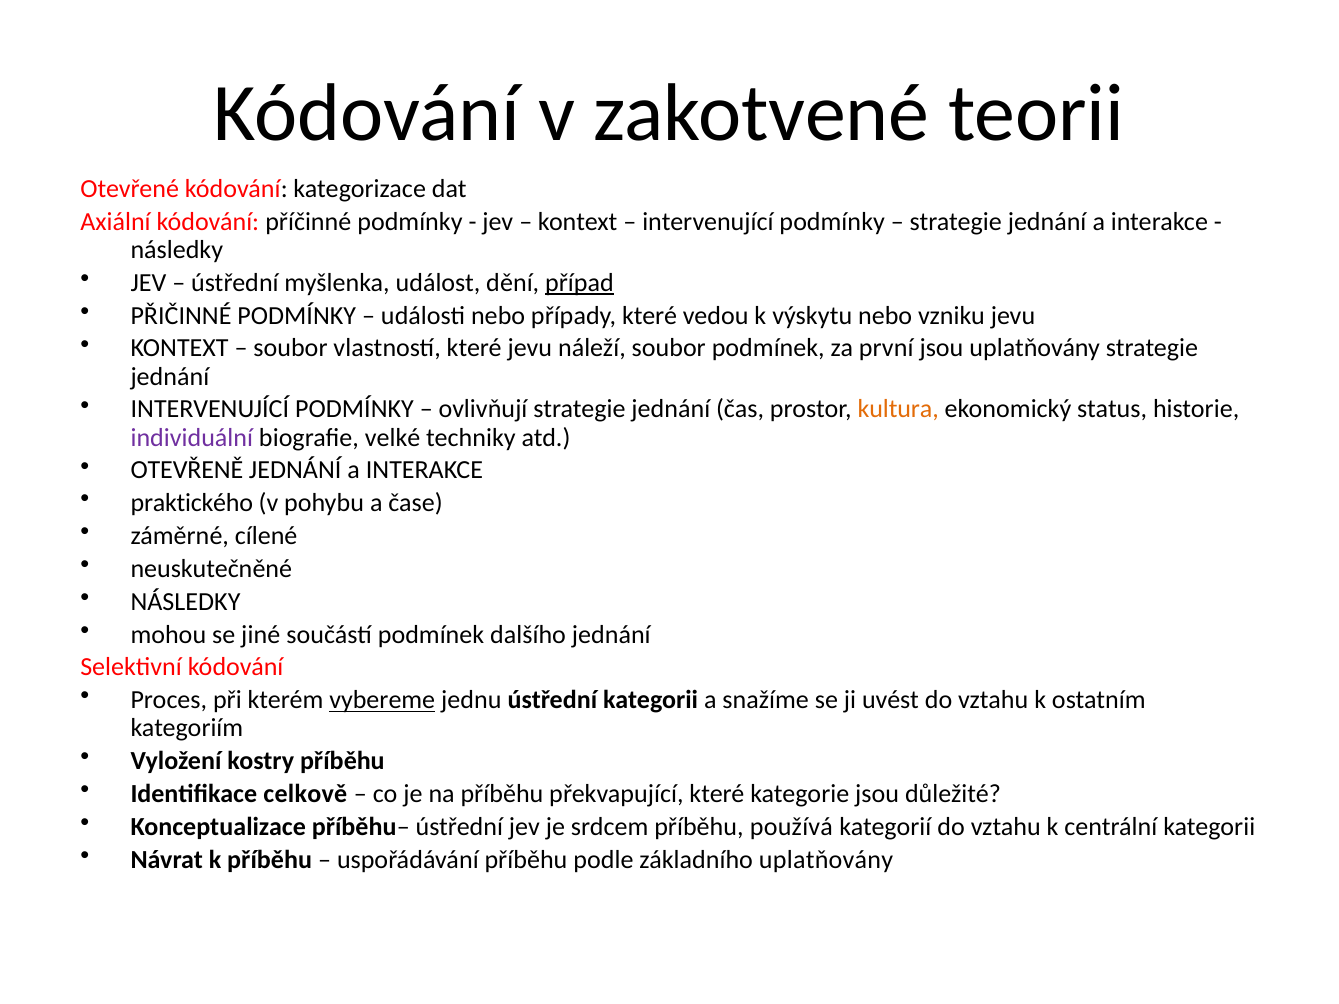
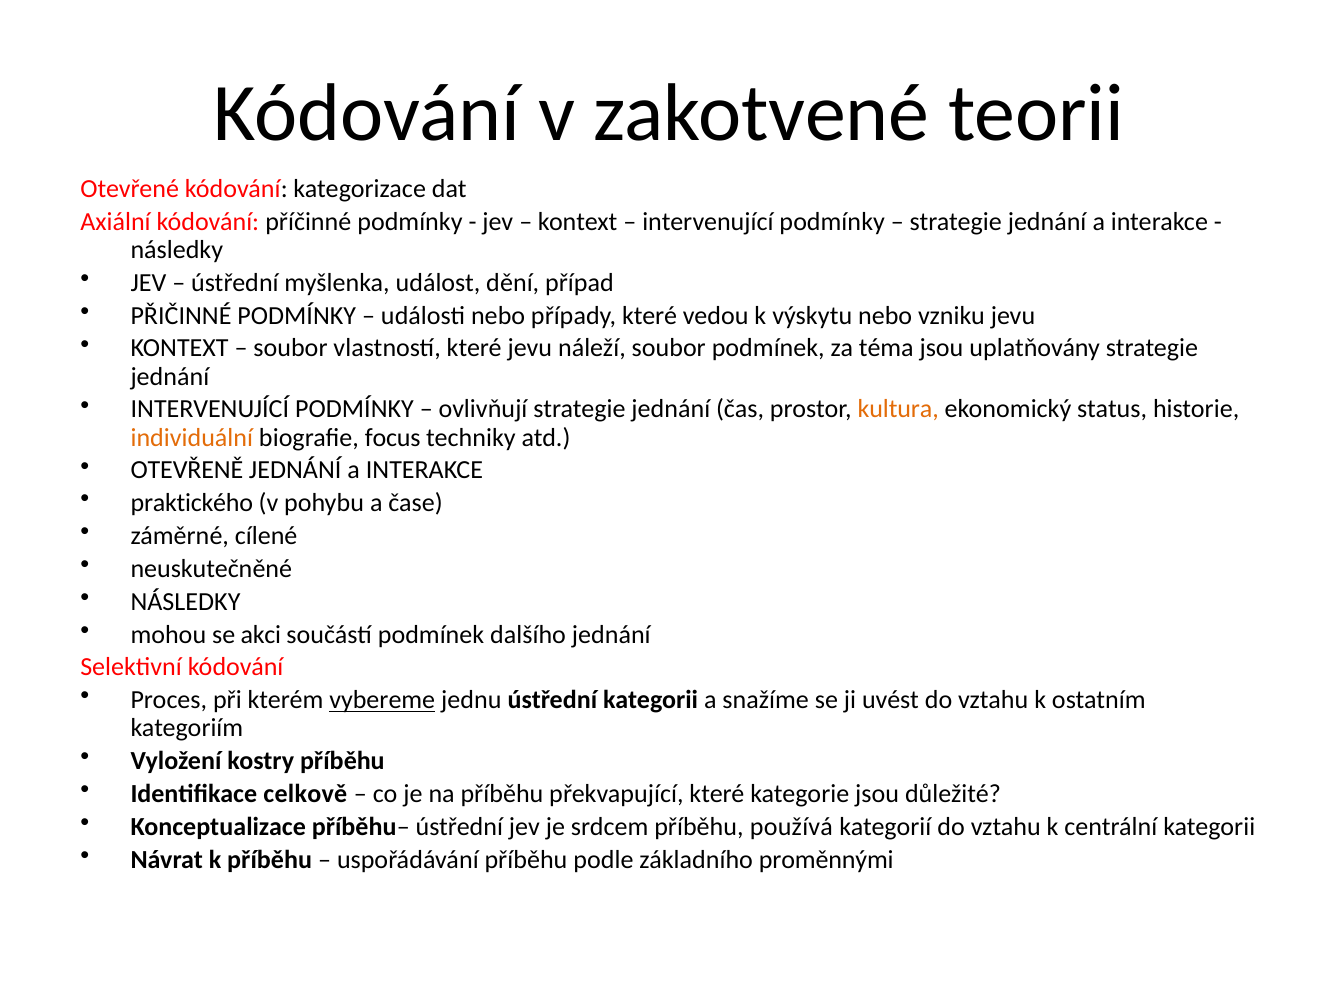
případ underline: present -> none
první: první -> téma
individuální colour: purple -> orange
velké: velké -> focus
jiné: jiné -> akci
základního uplatňovány: uplatňovány -> proměnnými
